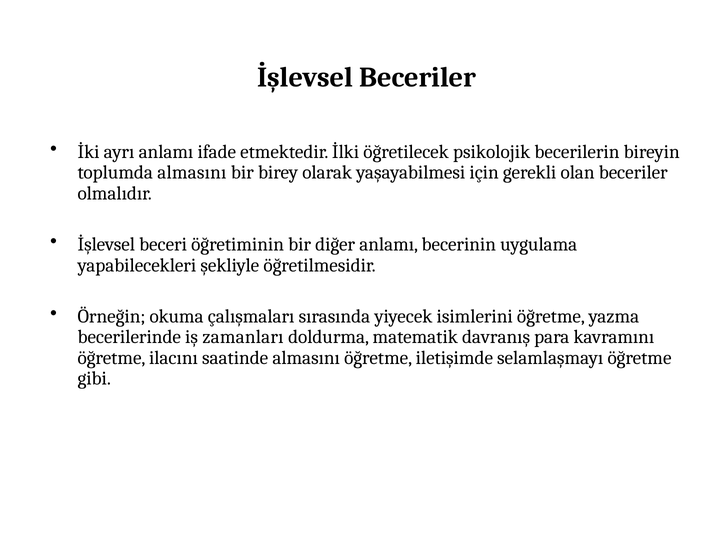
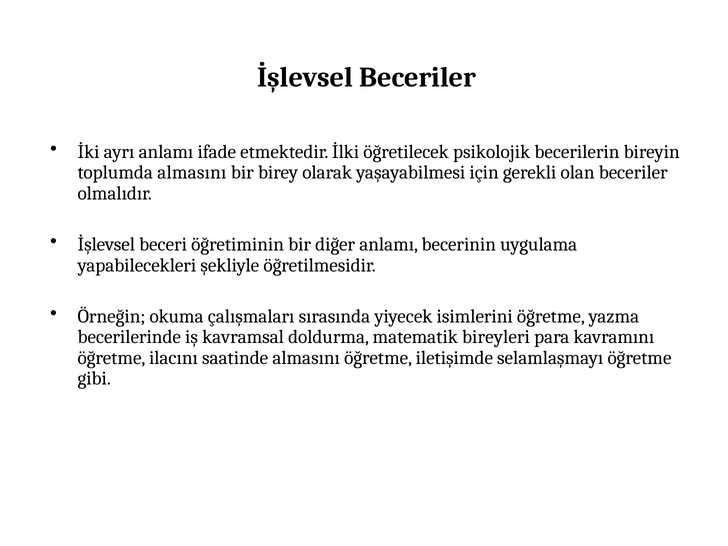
zamanları: zamanları -> kavramsal
davranış: davranış -> bireyleri
